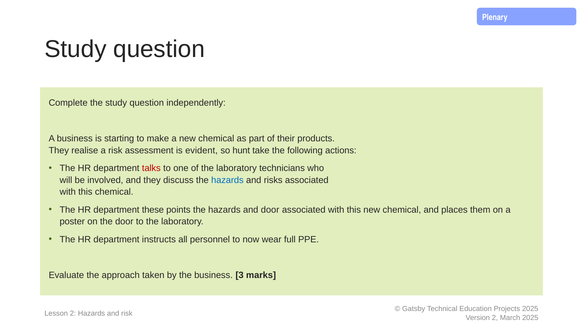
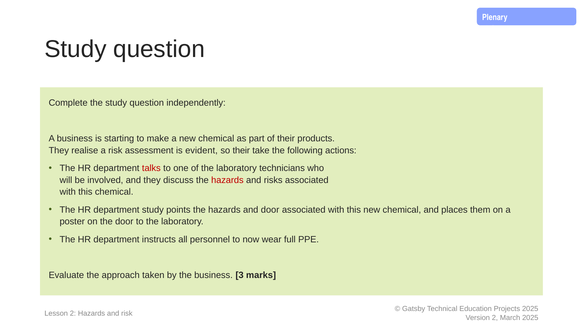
so hunt: hunt -> their
hazards at (227, 180) colour: blue -> red
department these: these -> study
